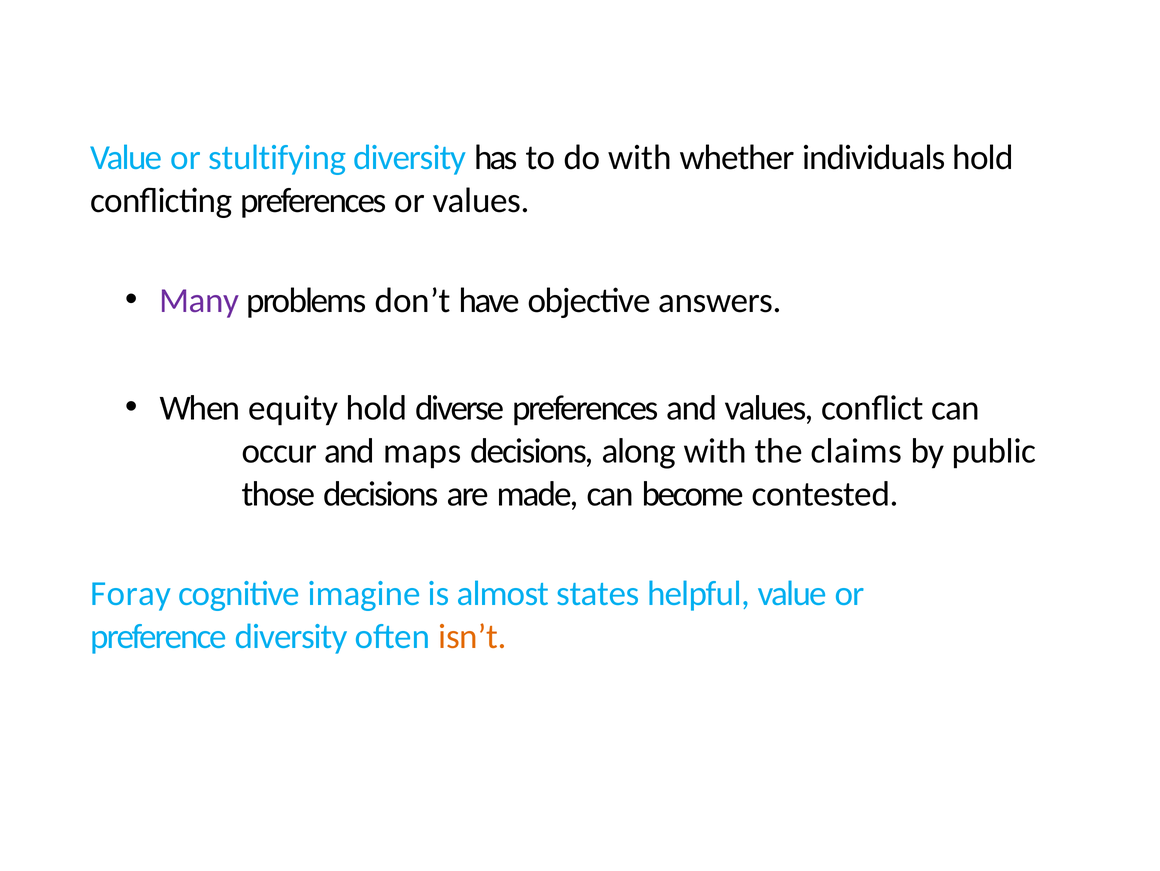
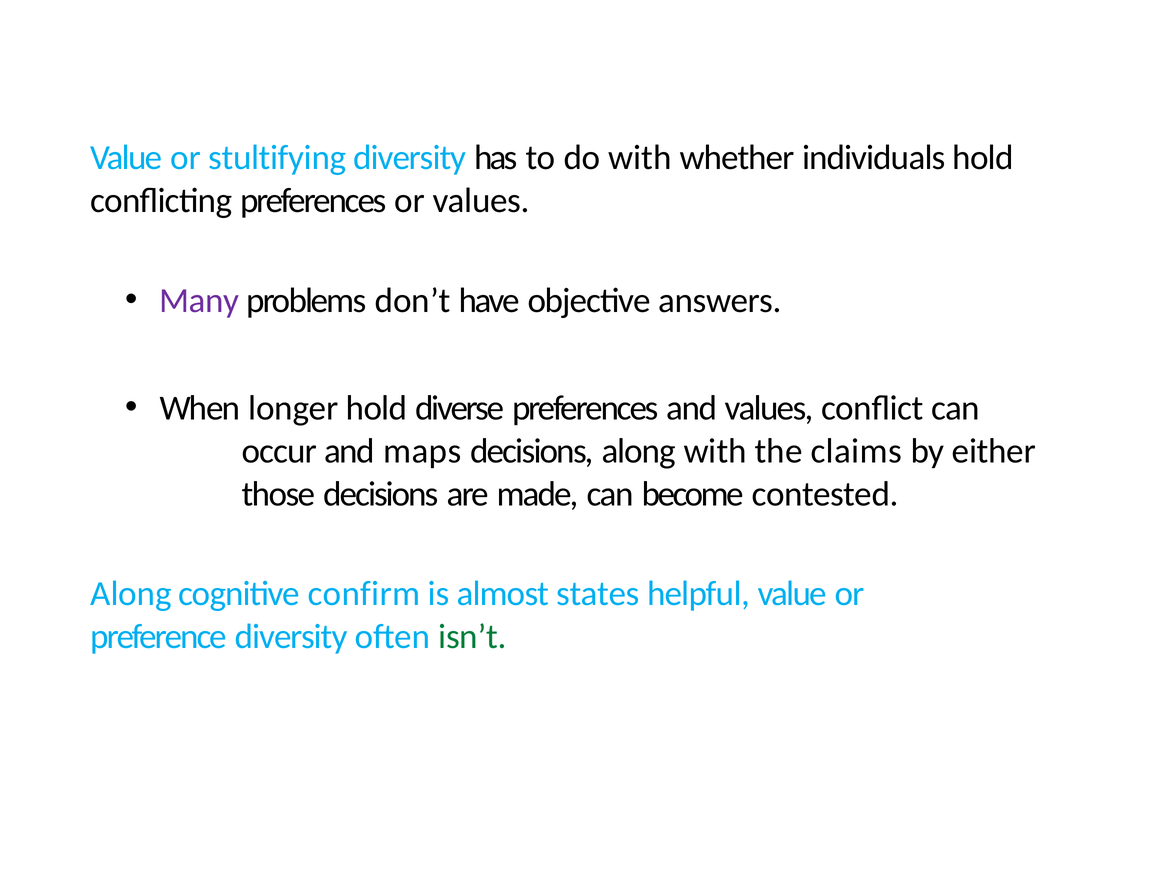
equity: equity -> longer
public: public -> either
Foray at (131, 593): Foray -> Along
imagine: imagine -> confirm
isn’t colour: orange -> green
